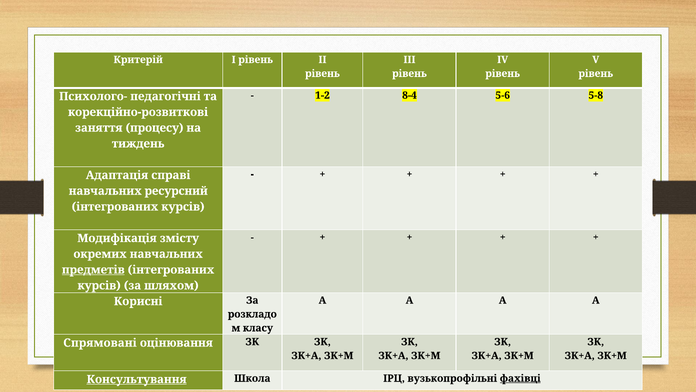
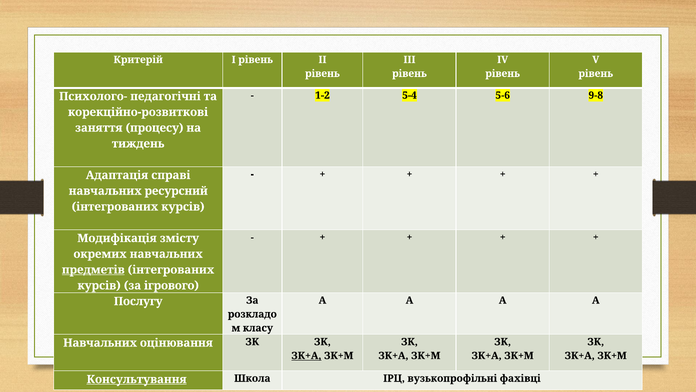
8-4: 8-4 -> 5-4
5-8: 5-8 -> 9-8
шляхом: шляхом -> ігрового
Корисні: Корисні -> Послугу
Спрямовані at (100, 342): Спрямовані -> Навчальних
ЗК+А at (306, 355) underline: none -> present
фахівці underline: present -> none
